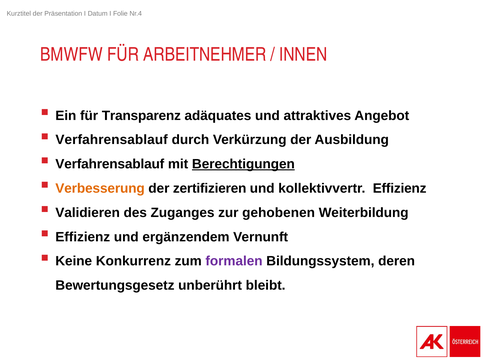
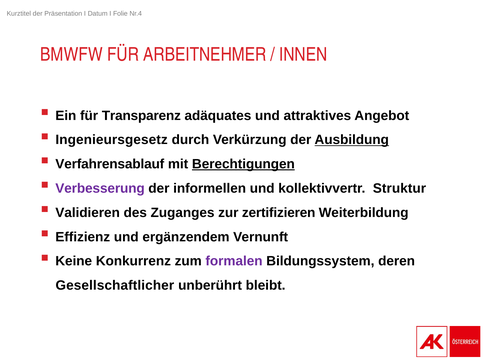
Verfahrensablauf at (112, 140): Verfahrensablauf -> Ingenieursgesetz
Ausbildung underline: none -> present
Verbesserung colour: orange -> purple
zertifizieren: zertifizieren -> informellen
kollektivvertr Effizienz: Effizienz -> Struktur
gehobenen: gehobenen -> zertifizieren
Bewertungsgesetz: Bewertungsgesetz -> Gesellschaftlicher
